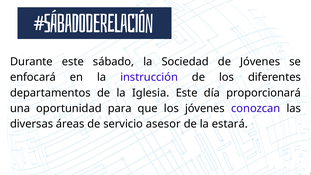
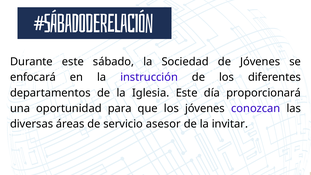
estará: estará -> invitar
